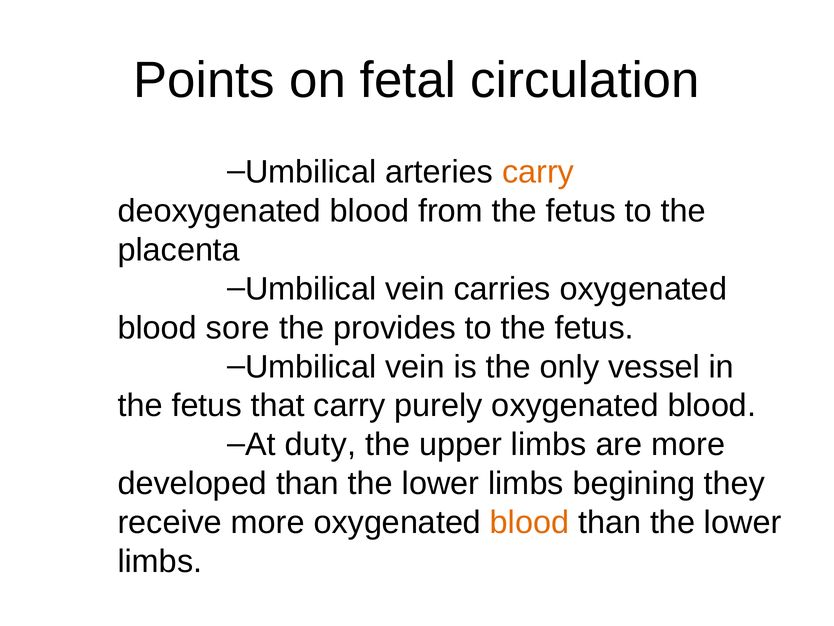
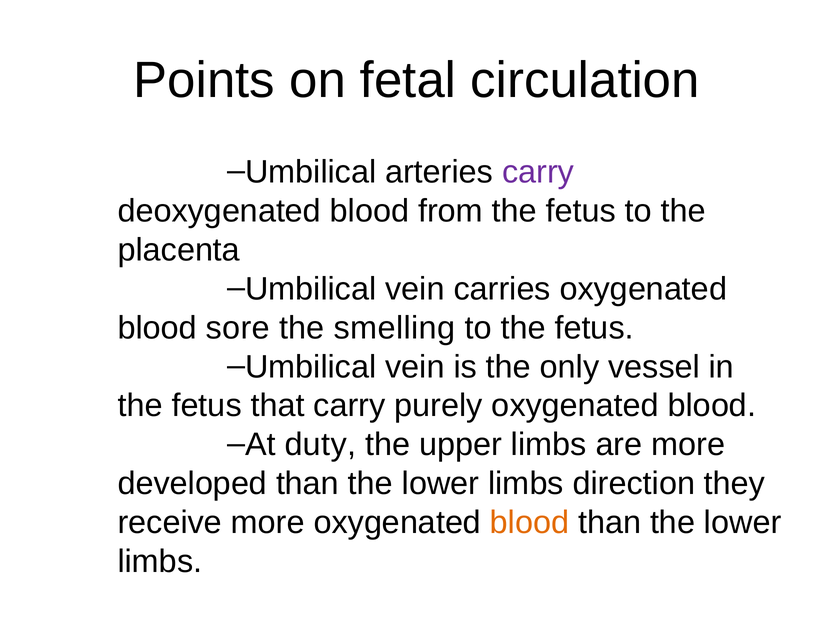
carry at (538, 172) colour: orange -> purple
provides: provides -> smelling
begining: begining -> direction
